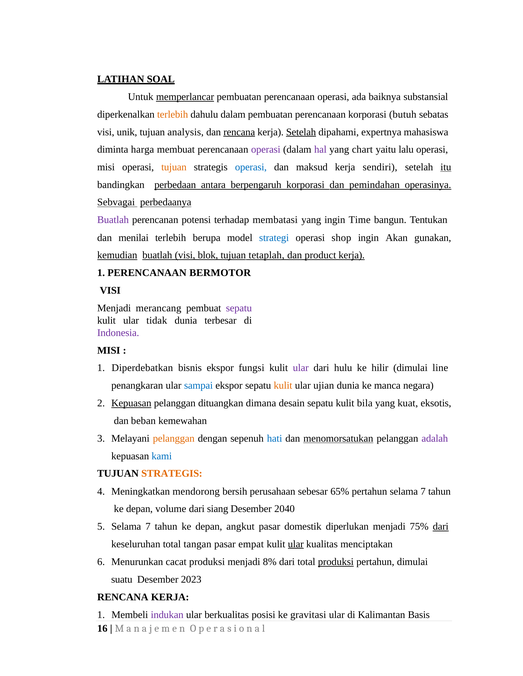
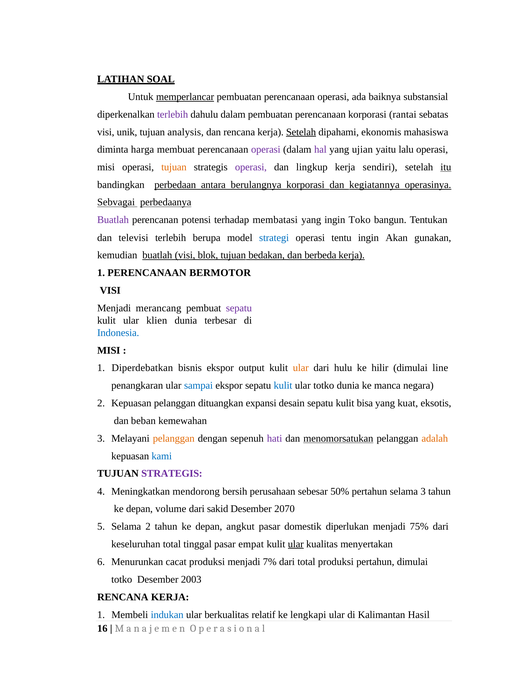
terlebih at (173, 115) colour: orange -> purple
butuh: butuh -> rantai
rencana at (239, 132) underline: present -> none
expertnya: expertnya -> ekonomis
chart: chart -> ujian
operasi at (251, 167) colour: blue -> purple
maksud: maksud -> lingkup
berpengaruh: berpengaruh -> berulangnya
pemindahan: pemindahan -> kegiatannya
Time: Time -> Toko
menilai: menilai -> televisi
shop: shop -> tentu
kemudian underline: present -> none
tetaplah: tetaplah -> bedakan
product: product -> berbeda
tidak: tidak -> klien
Indonesia colour: purple -> blue
fungsi: fungsi -> output
ular at (301, 368) colour: purple -> orange
kulit at (283, 386) colour: orange -> blue
ular ujian: ujian -> totko
Kepuasan at (131, 404) underline: present -> none
dimana: dimana -> expansi
bila: bila -> bisa
hati colour: blue -> purple
adalah colour: purple -> orange
STRATEGIS at (172, 474) colour: orange -> purple
65%: 65% -> 50%
pertahun selama 7: 7 -> 3
siang: siang -> sakid
2040: 2040 -> 2070
5 Selama 7: 7 -> 2
dari at (441, 527) underline: present -> none
tangan: tangan -> tinggal
menciptakan: menciptakan -> menyertakan
8%: 8% -> 7%
produksi at (336, 563) underline: present -> none
suatu at (122, 580): suatu -> totko
2023: 2023 -> 2003
indukan colour: purple -> blue
posisi: posisi -> relatif
gravitasi: gravitasi -> lengkapi
Basis: Basis -> Hasil
